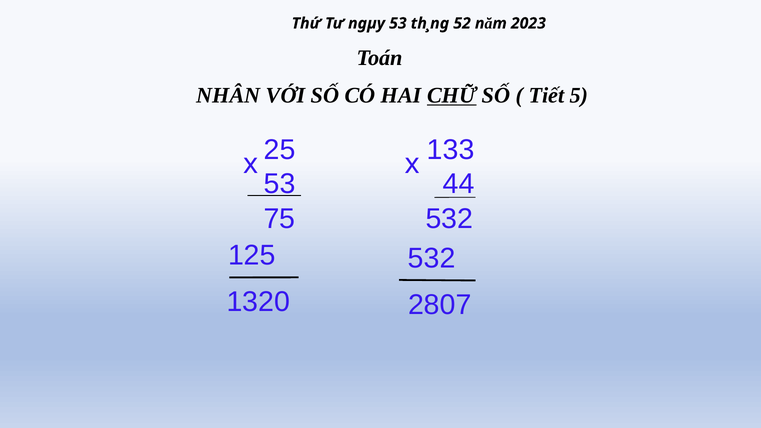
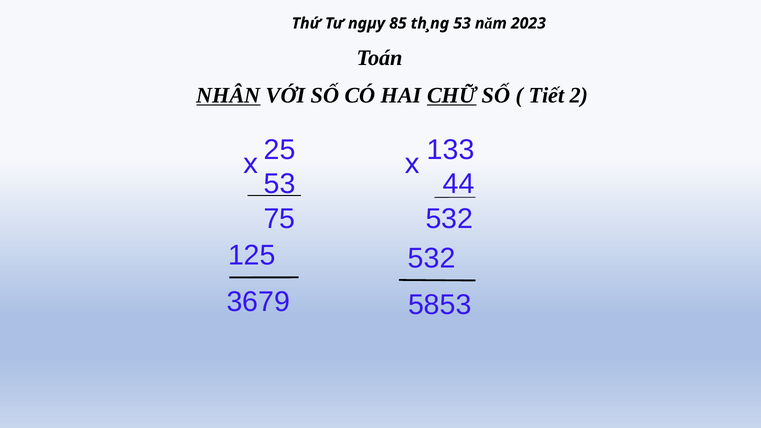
ngµy 53: 53 -> 85
th¸ng 52: 52 -> 53
NHÂN underline: none -> present
5: 5 -> 2
1320: 1320 -> 3679
2807: 2807 -> 5853
